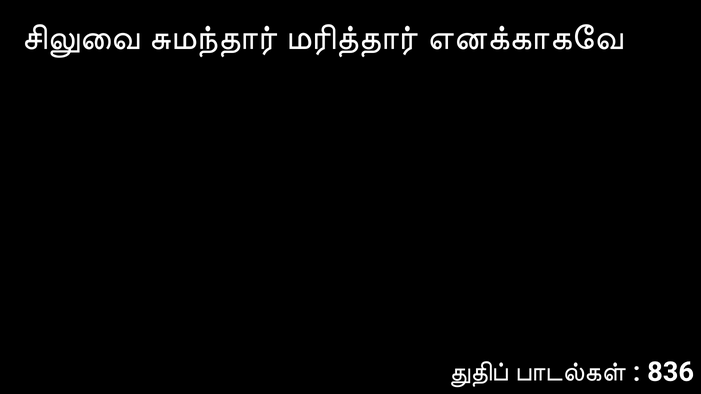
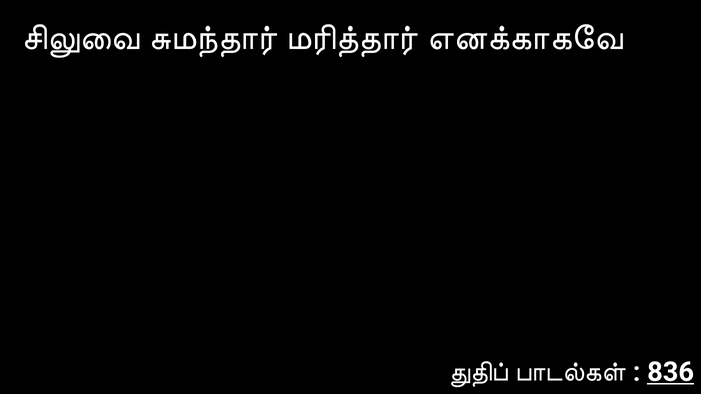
836 underline: none -> present
